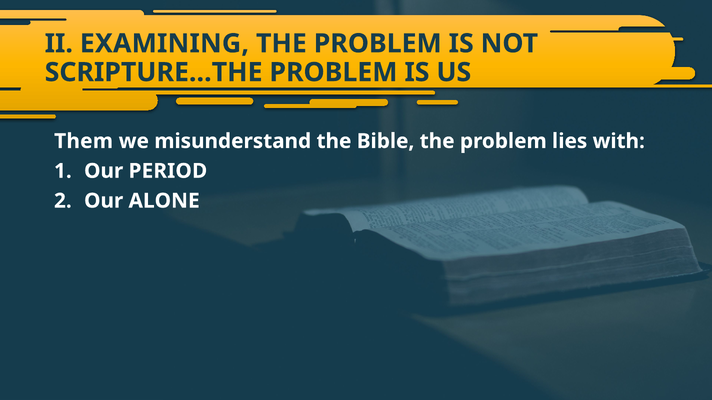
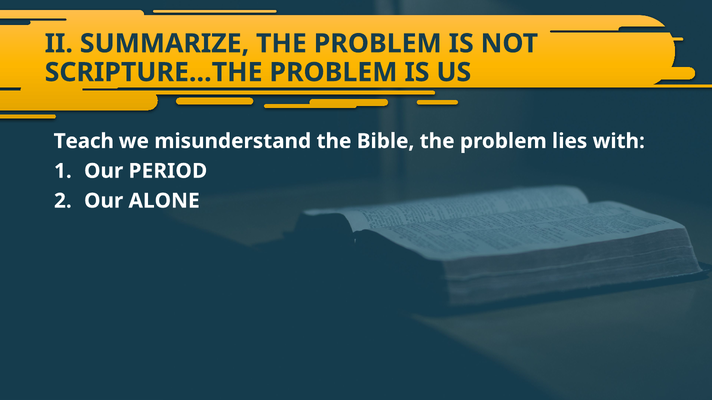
EXAMINING: EXAMINING -> SUMMARIZE
Them: Them -> Teach
